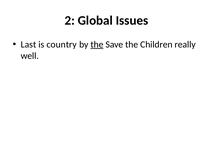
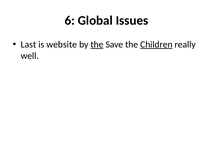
2: 2 -> 6
country: country -> website
Children underline: none -> present
